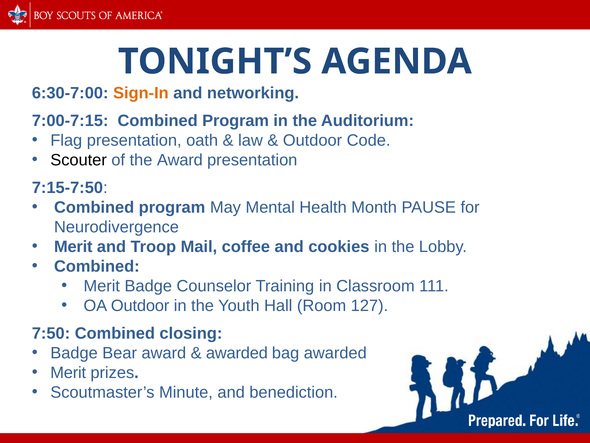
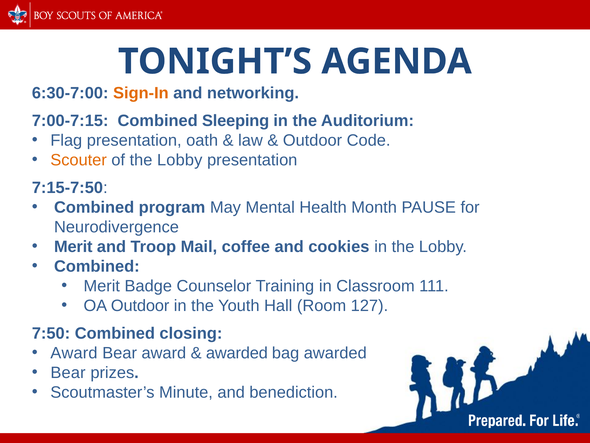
7:00-7:15 Combined Program: Program -> Sleeping
Scouter colour: black -> orange
of the Award: Award -> Lobby
Badge at (74, 353): Badge -> Award
Merit at (68, 372): Merit -> Bear
